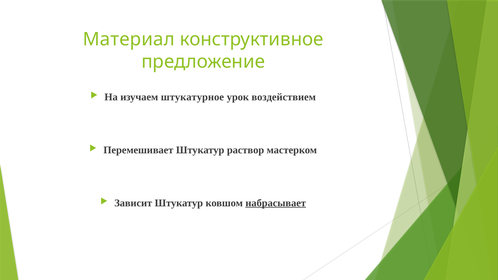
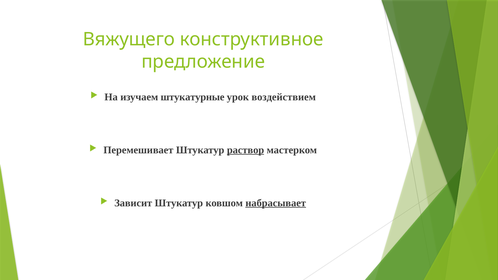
Материал: Материал -> Вяжущего
штукатурное: штукатурное -> штукатурные
раствор underline: none -> present
